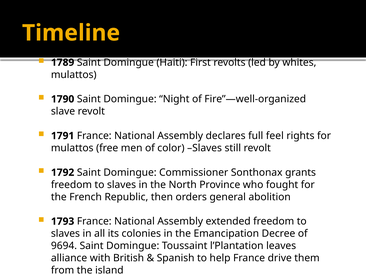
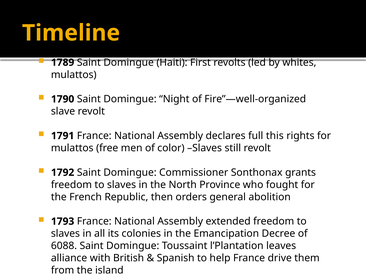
feel: feel -> this
9694: 9694 -> 6088
